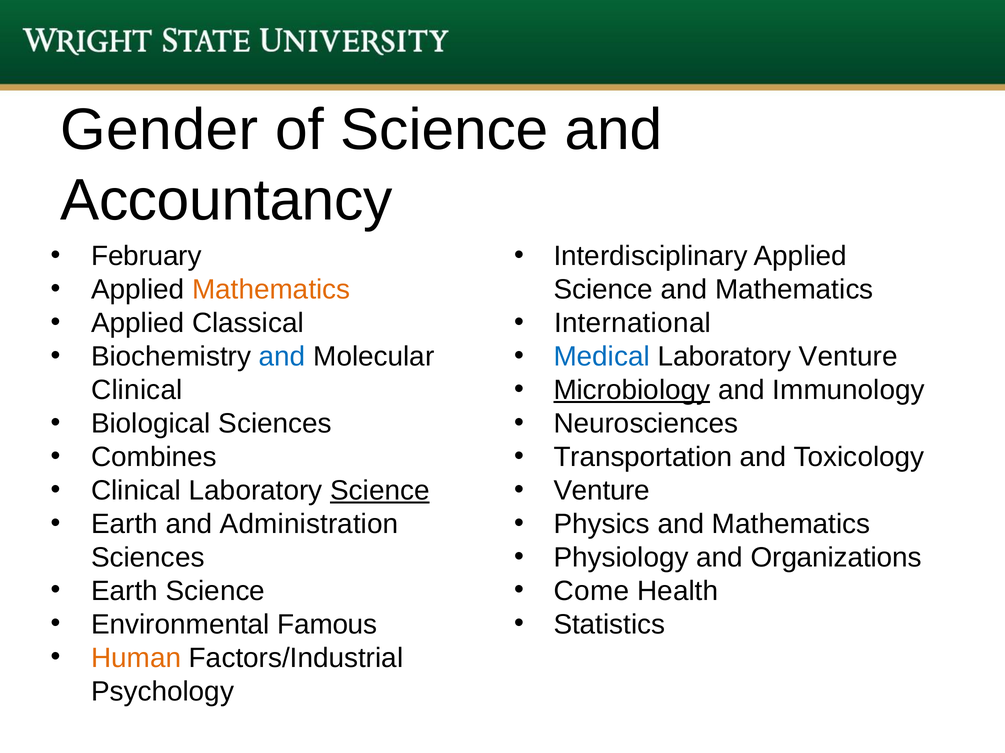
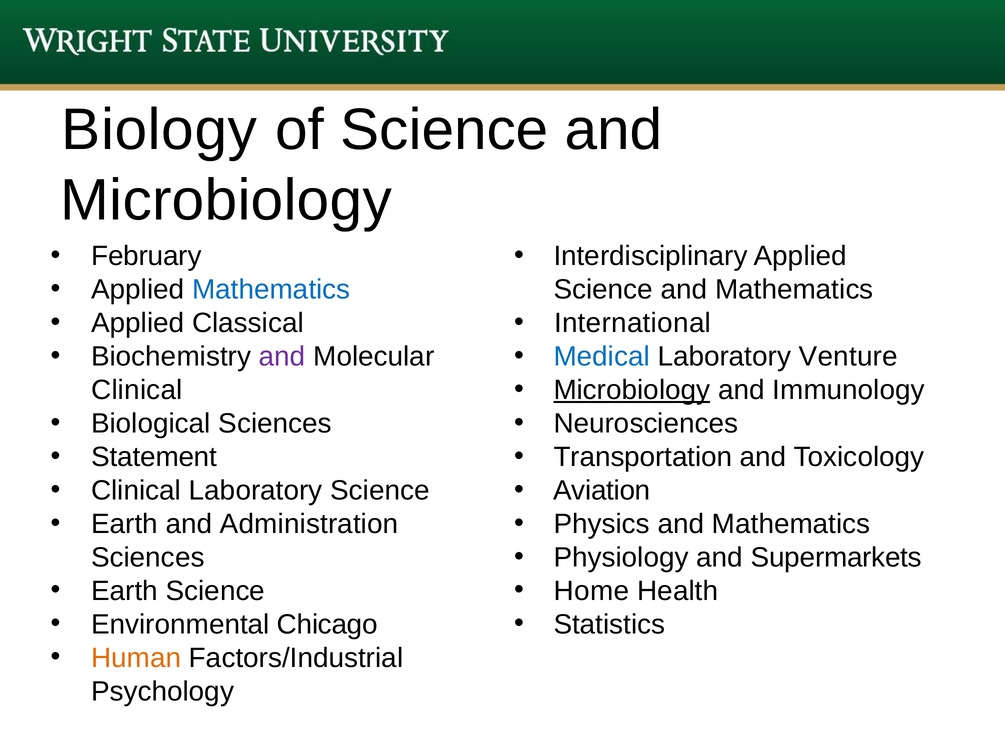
Gender: Gender -> Biology
Accountancy at (226, 201): Accountancy -> Microbiology
Mathematics at (271, 290) colour: orange -> blue
and at (282, 357) colour: blue -> purple
Combines: Combines -> Statement
Science at (380, 491) underline: present -> none
Venture at (602, 491): Venture -> Aviation
Organizations: Organizations -> Supermarkets
Come: Come -> Home
Famous: Famous -> Chicago
